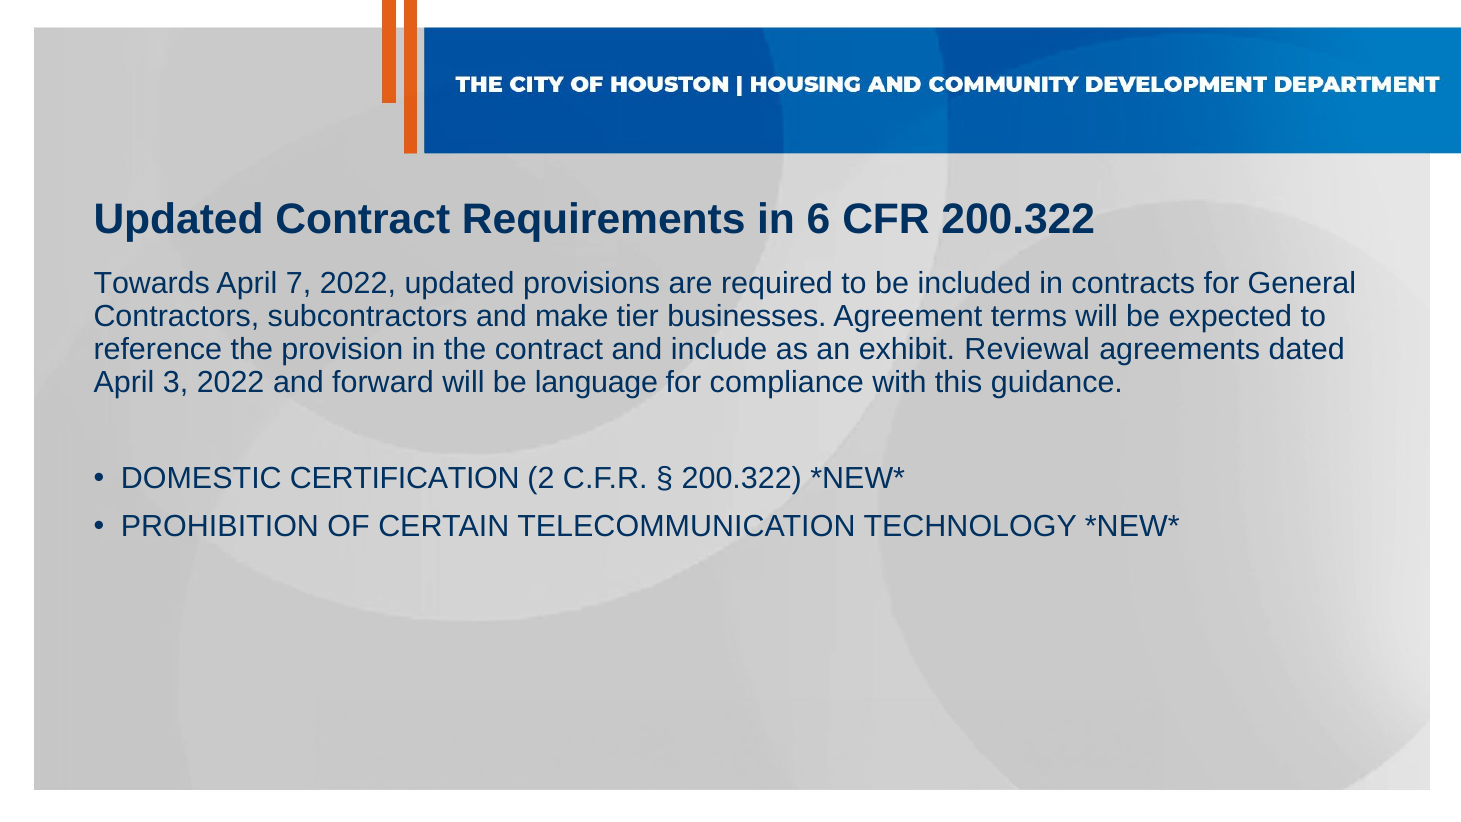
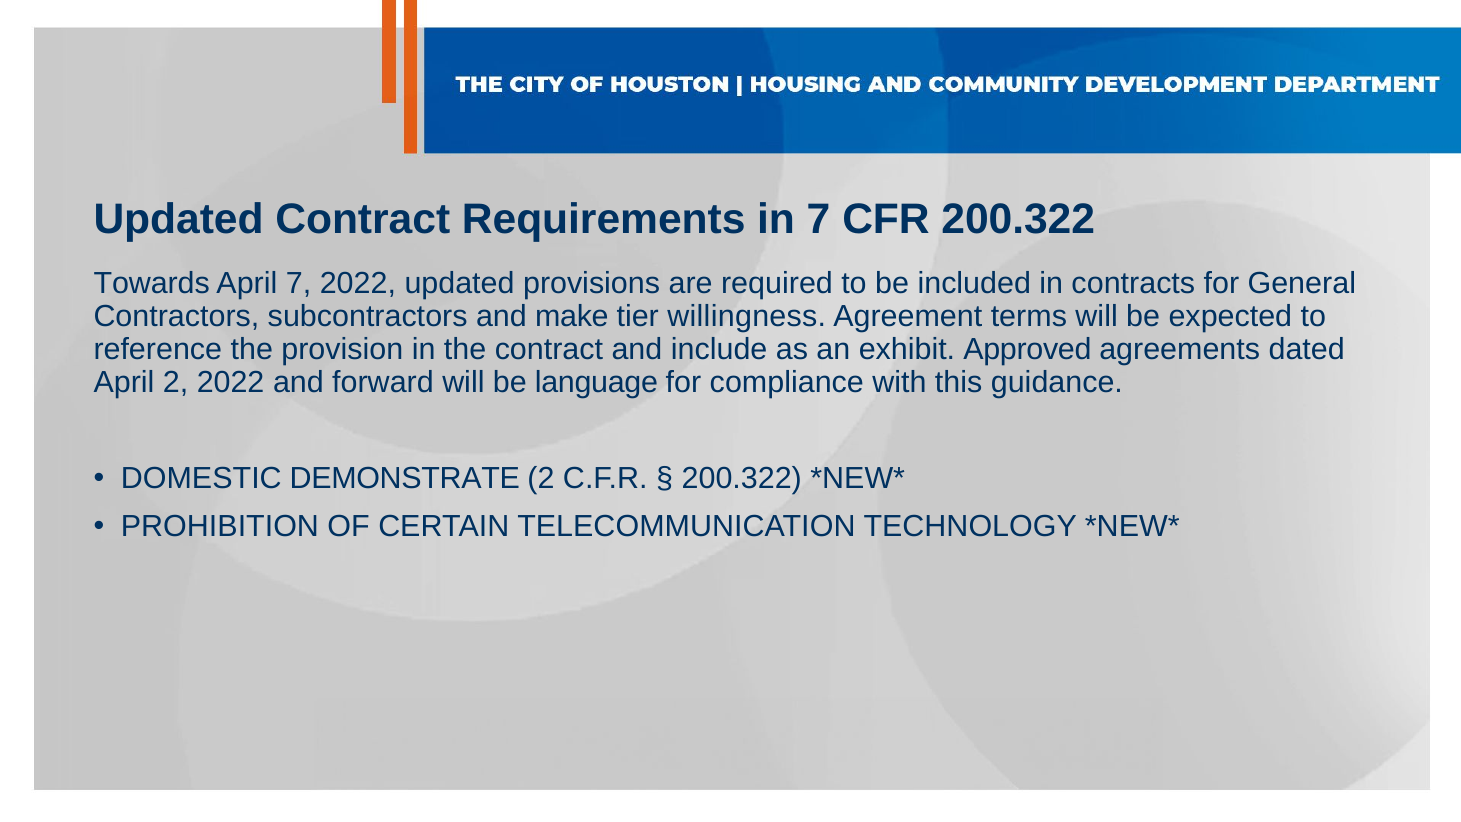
in 6: 6 -> 7
businesses: businesses -> willingness
Reviewal: Reviewal -> Approved
April 3: 3 -> 2
CERTIFICATION: CERTIFICATION -> DEMONSTRATE
